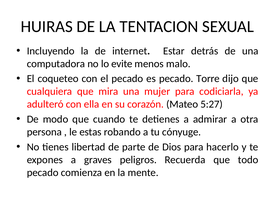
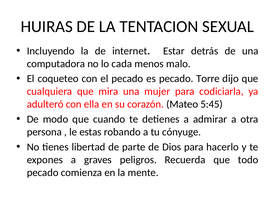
evite: evite -> cada
5:27: 5:27 -> 5:45
